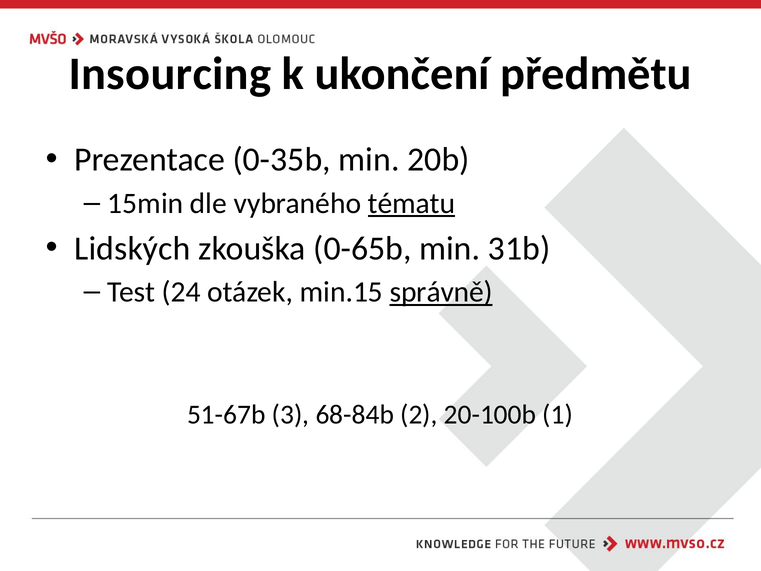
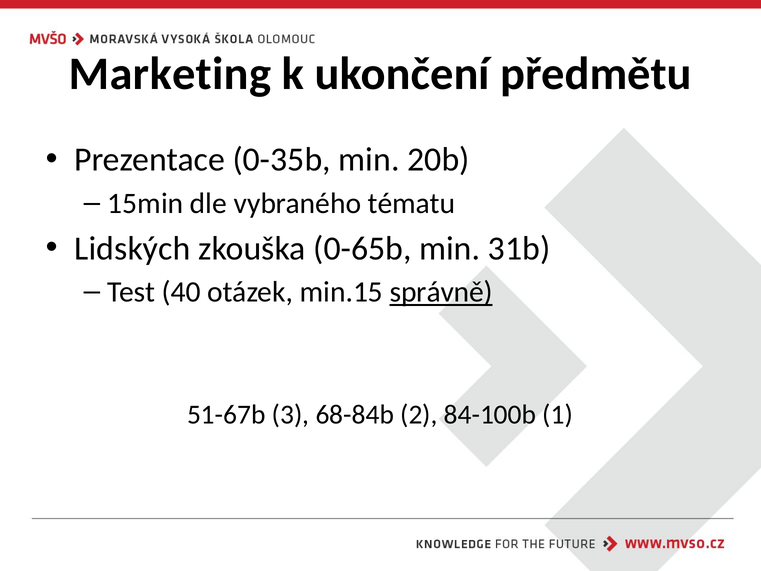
Insourcing: Insourcing -> Marketing
tématu underline: present -> none
24: 24 -> 40
20-100b: 20-100b -> 84-100b
